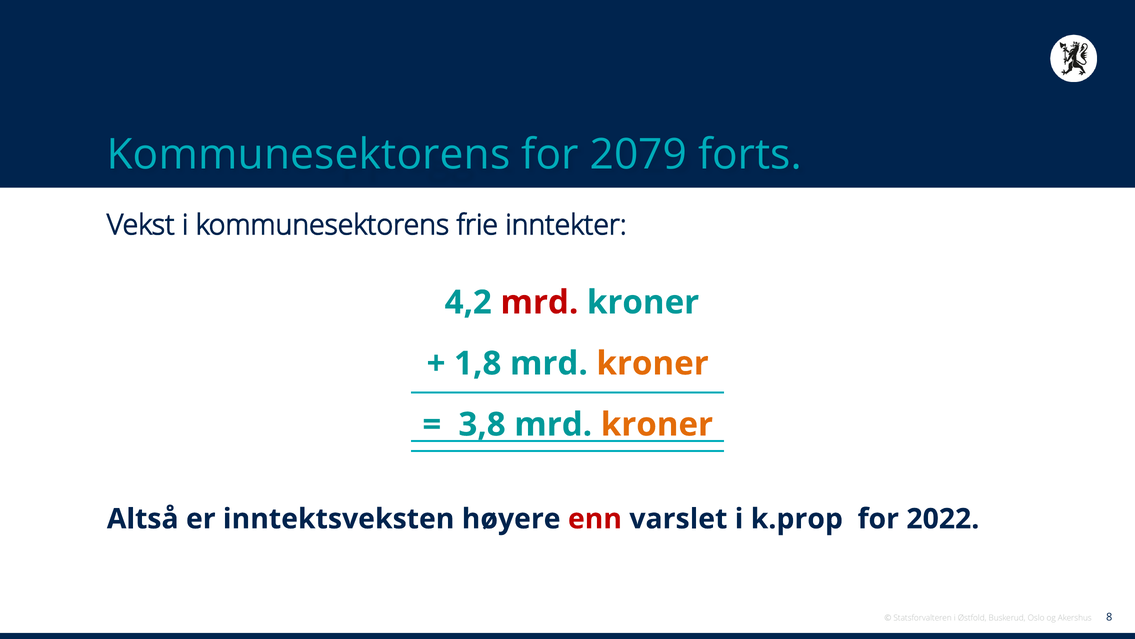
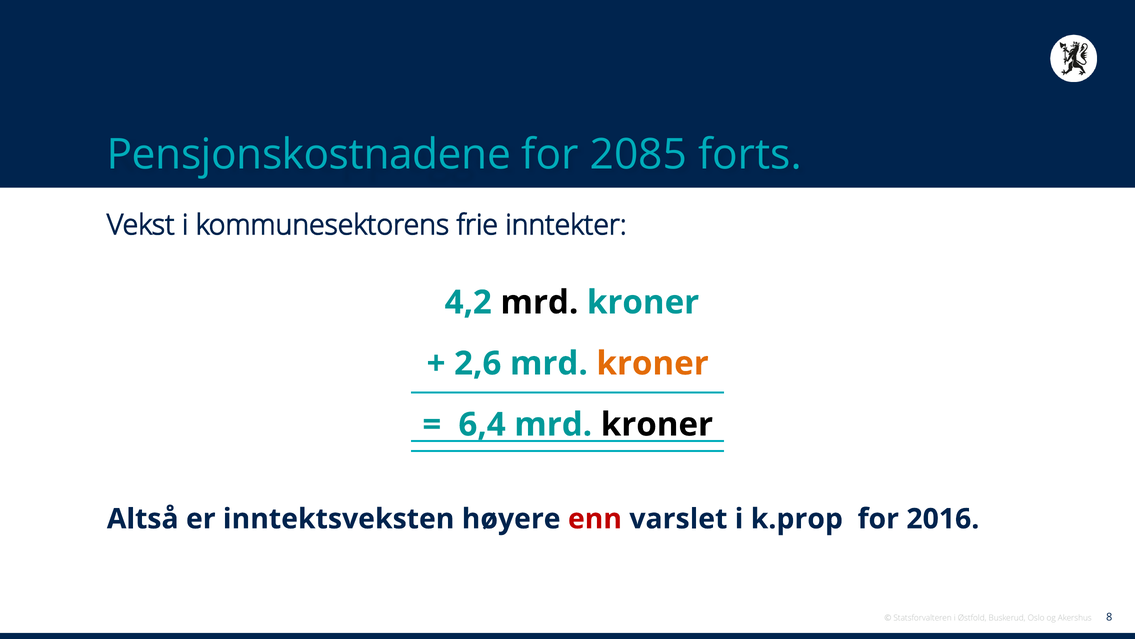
Kommunesektorens at (309, 155): Kommunesektorens -> Pensjonskostnadene
2079: 2079 -> 2085
mrd at (539, 302) colour: red -> black
1,8: 1,8 -> 2,6
3,8: 3,8 -> 6,4
kroner at (657, 424) colour: orange -> black
2022: 2022 -> 2016
